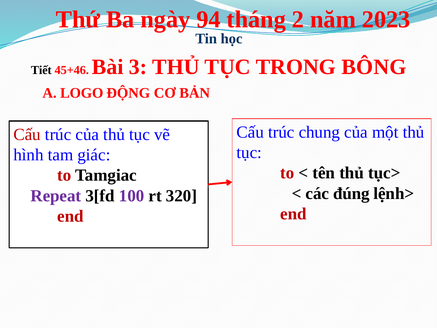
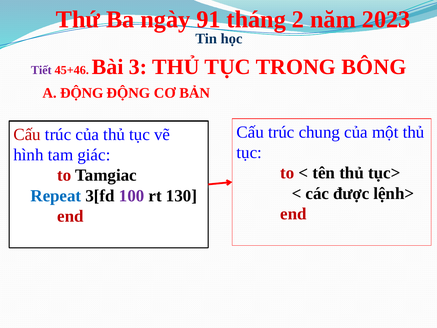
94: 94 -> 91
Tiết colour: black -> purple
A LOGO: LOGO -> ĐỘNG
đúng: đúng -> được
Repeat colour: purple -> blue
320: 320 -> 130
